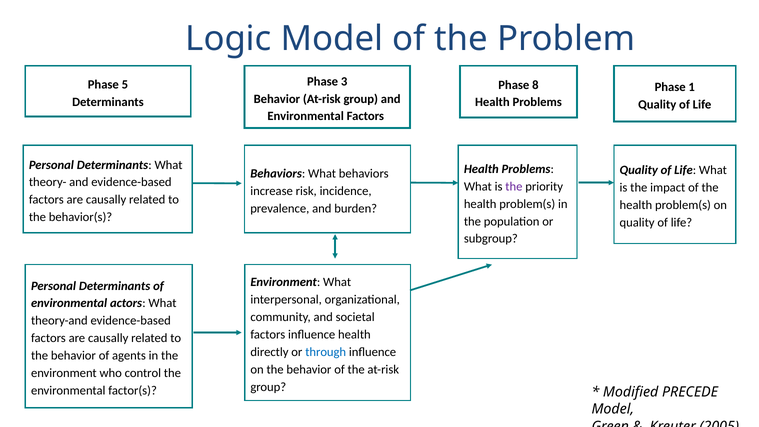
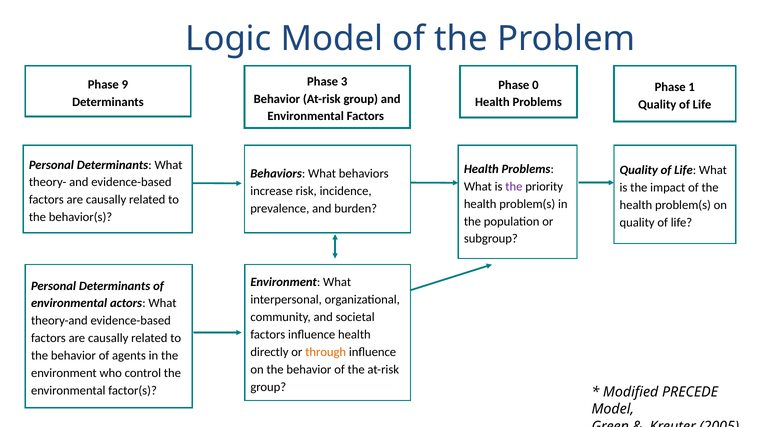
5: 5 -> 9
8: 8 -> 0
through colour: blue -> orange
